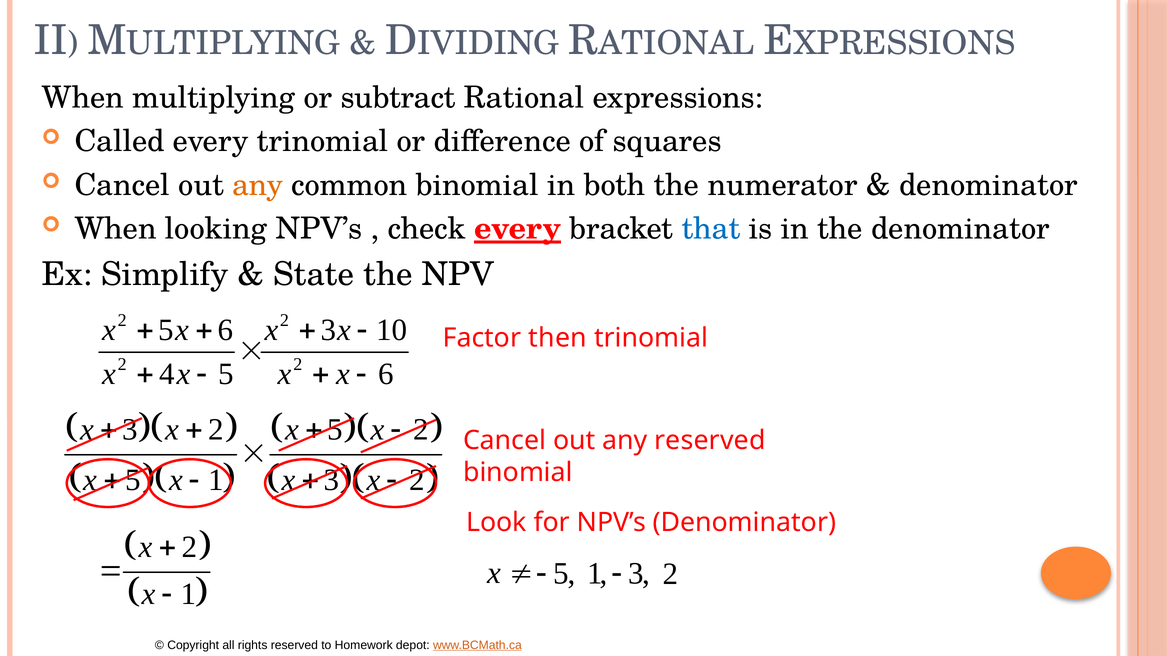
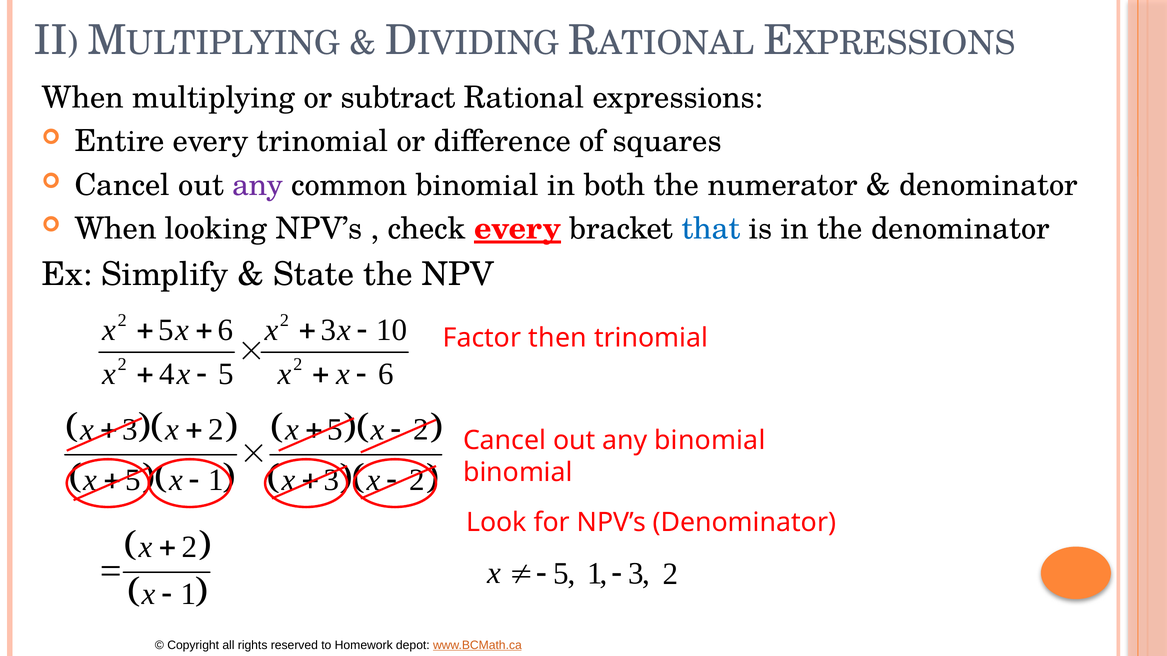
Called: Called -> Entire
any at (258, 185) colour: orange -> purple
any reserved: reserved -> binomial
